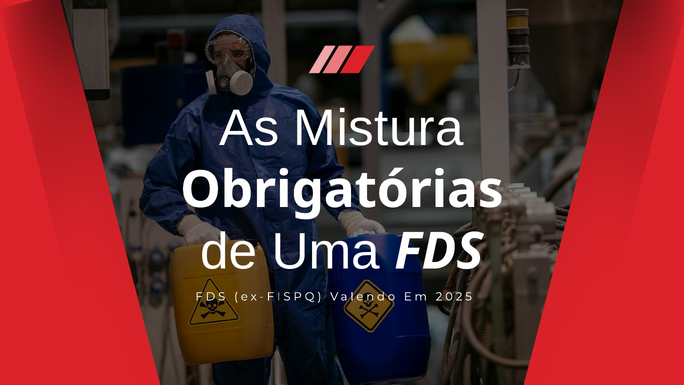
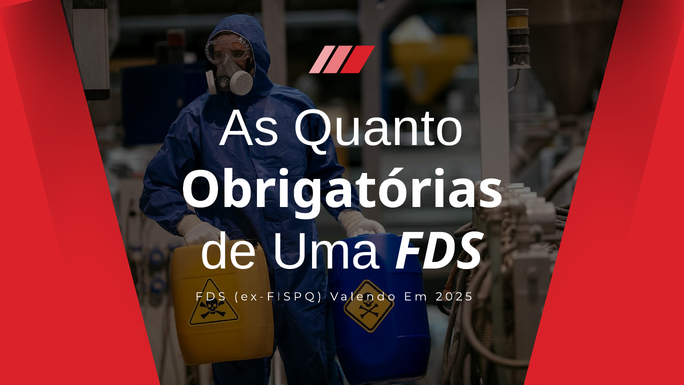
Mistura: Mistura -> Quanto
